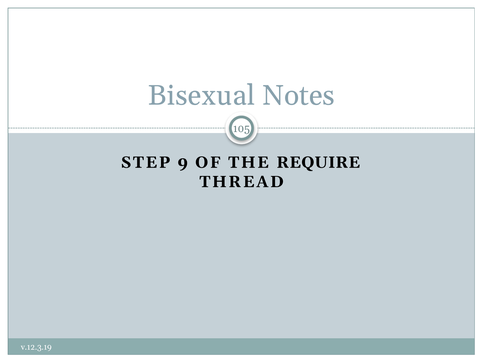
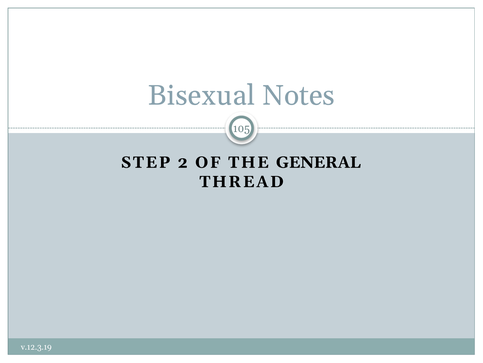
9: 9 -> 2
REQUIRE: REQUIRE -> GENERAL
